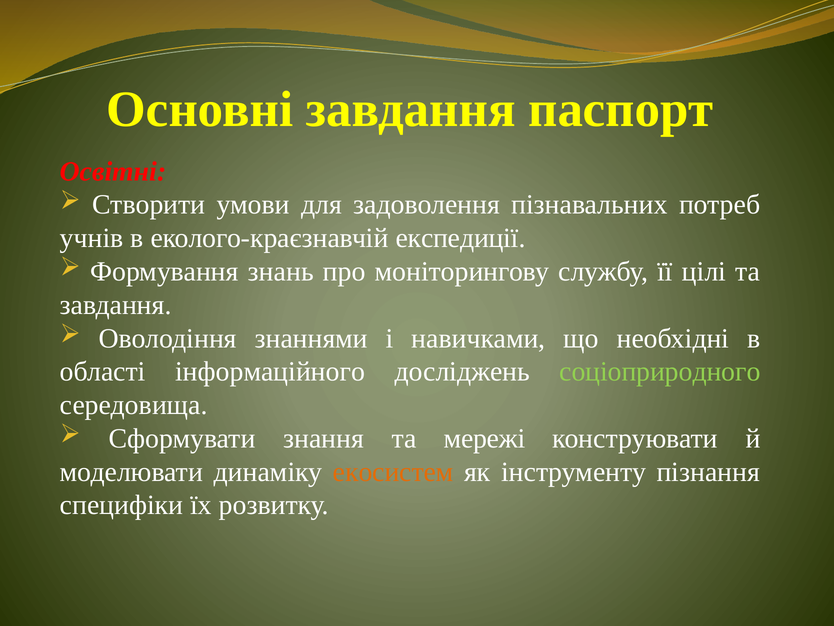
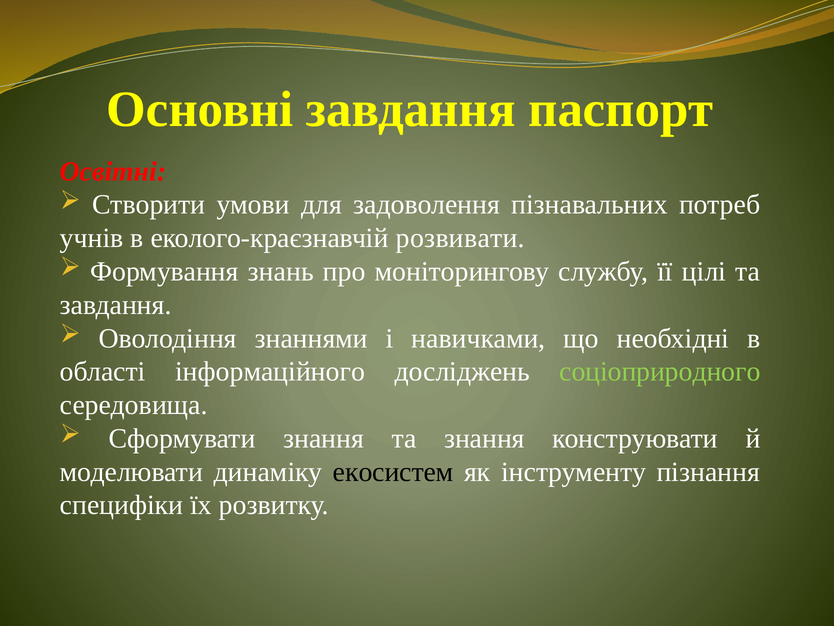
експедиції: експедиції -> розвивати
та мережі: мережі -> знання
екосистем colour: orange -> black
